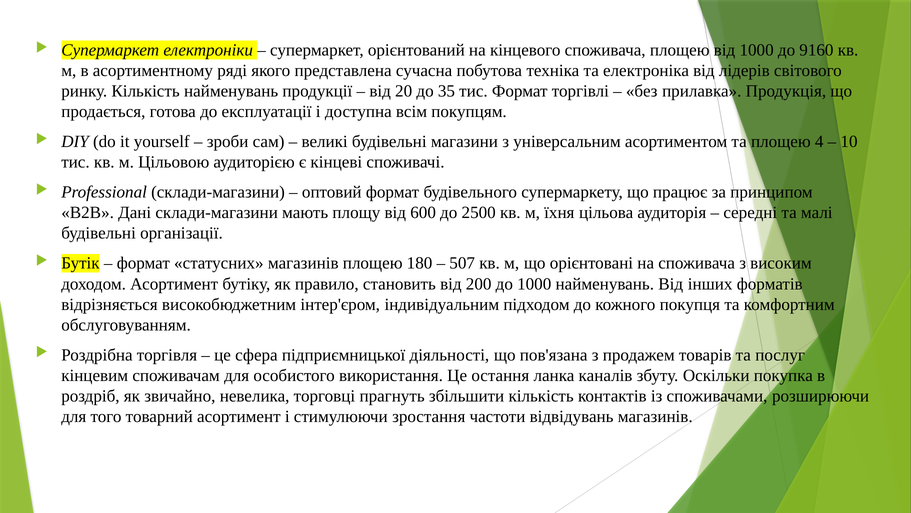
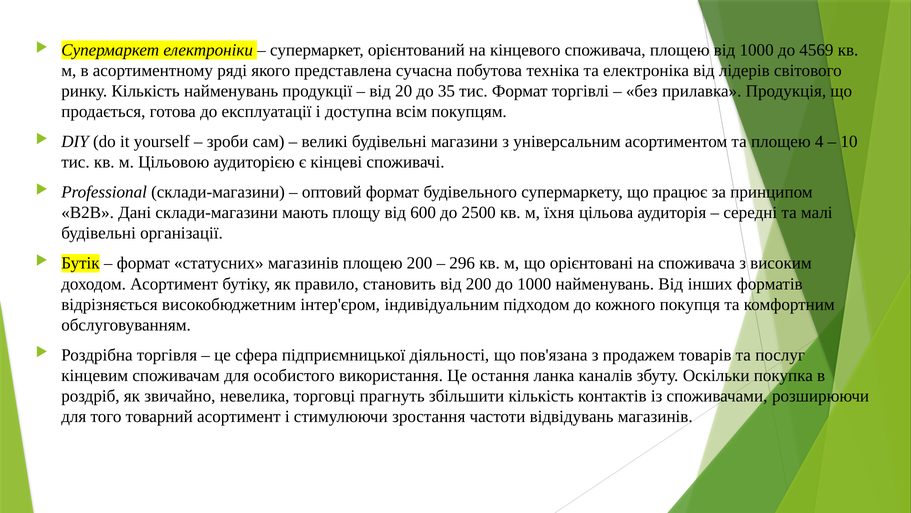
9160: 9160 -> 4569
площею 180: 180 -> 200
507: 507 -> 296
